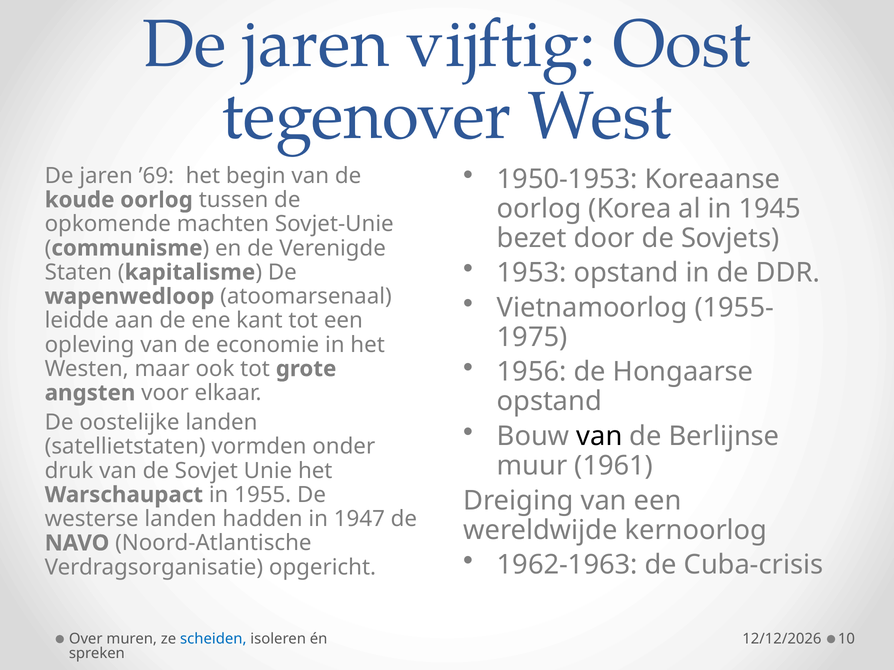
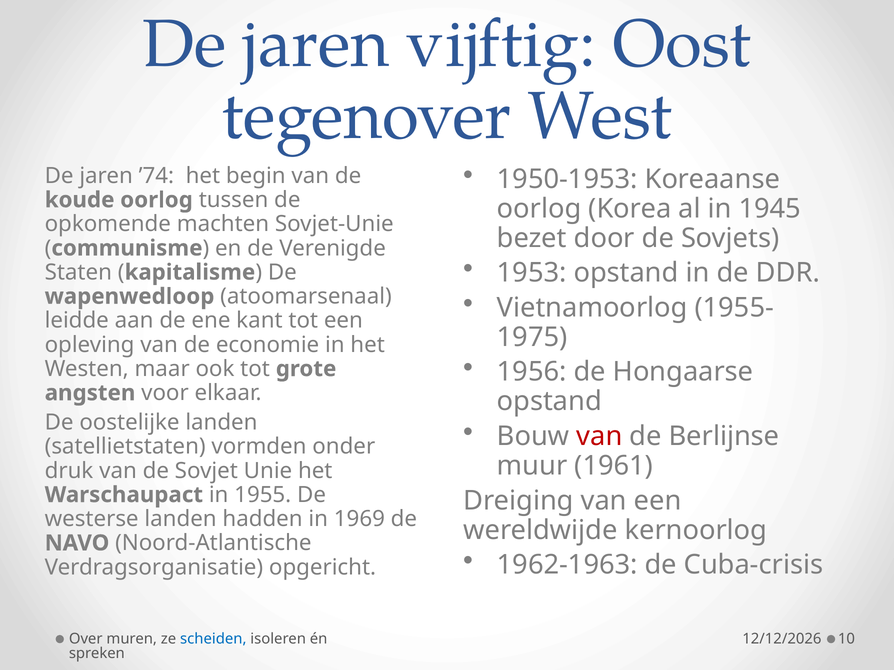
’69: ’69 -> ’74
van at (599, 437) colour: black -> red
1947: 1947 -> 1969
